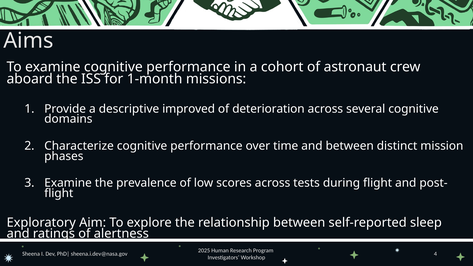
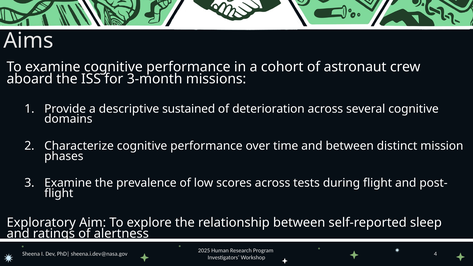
1-month: 1-month -> 3-month
improved: improved -> sustained
